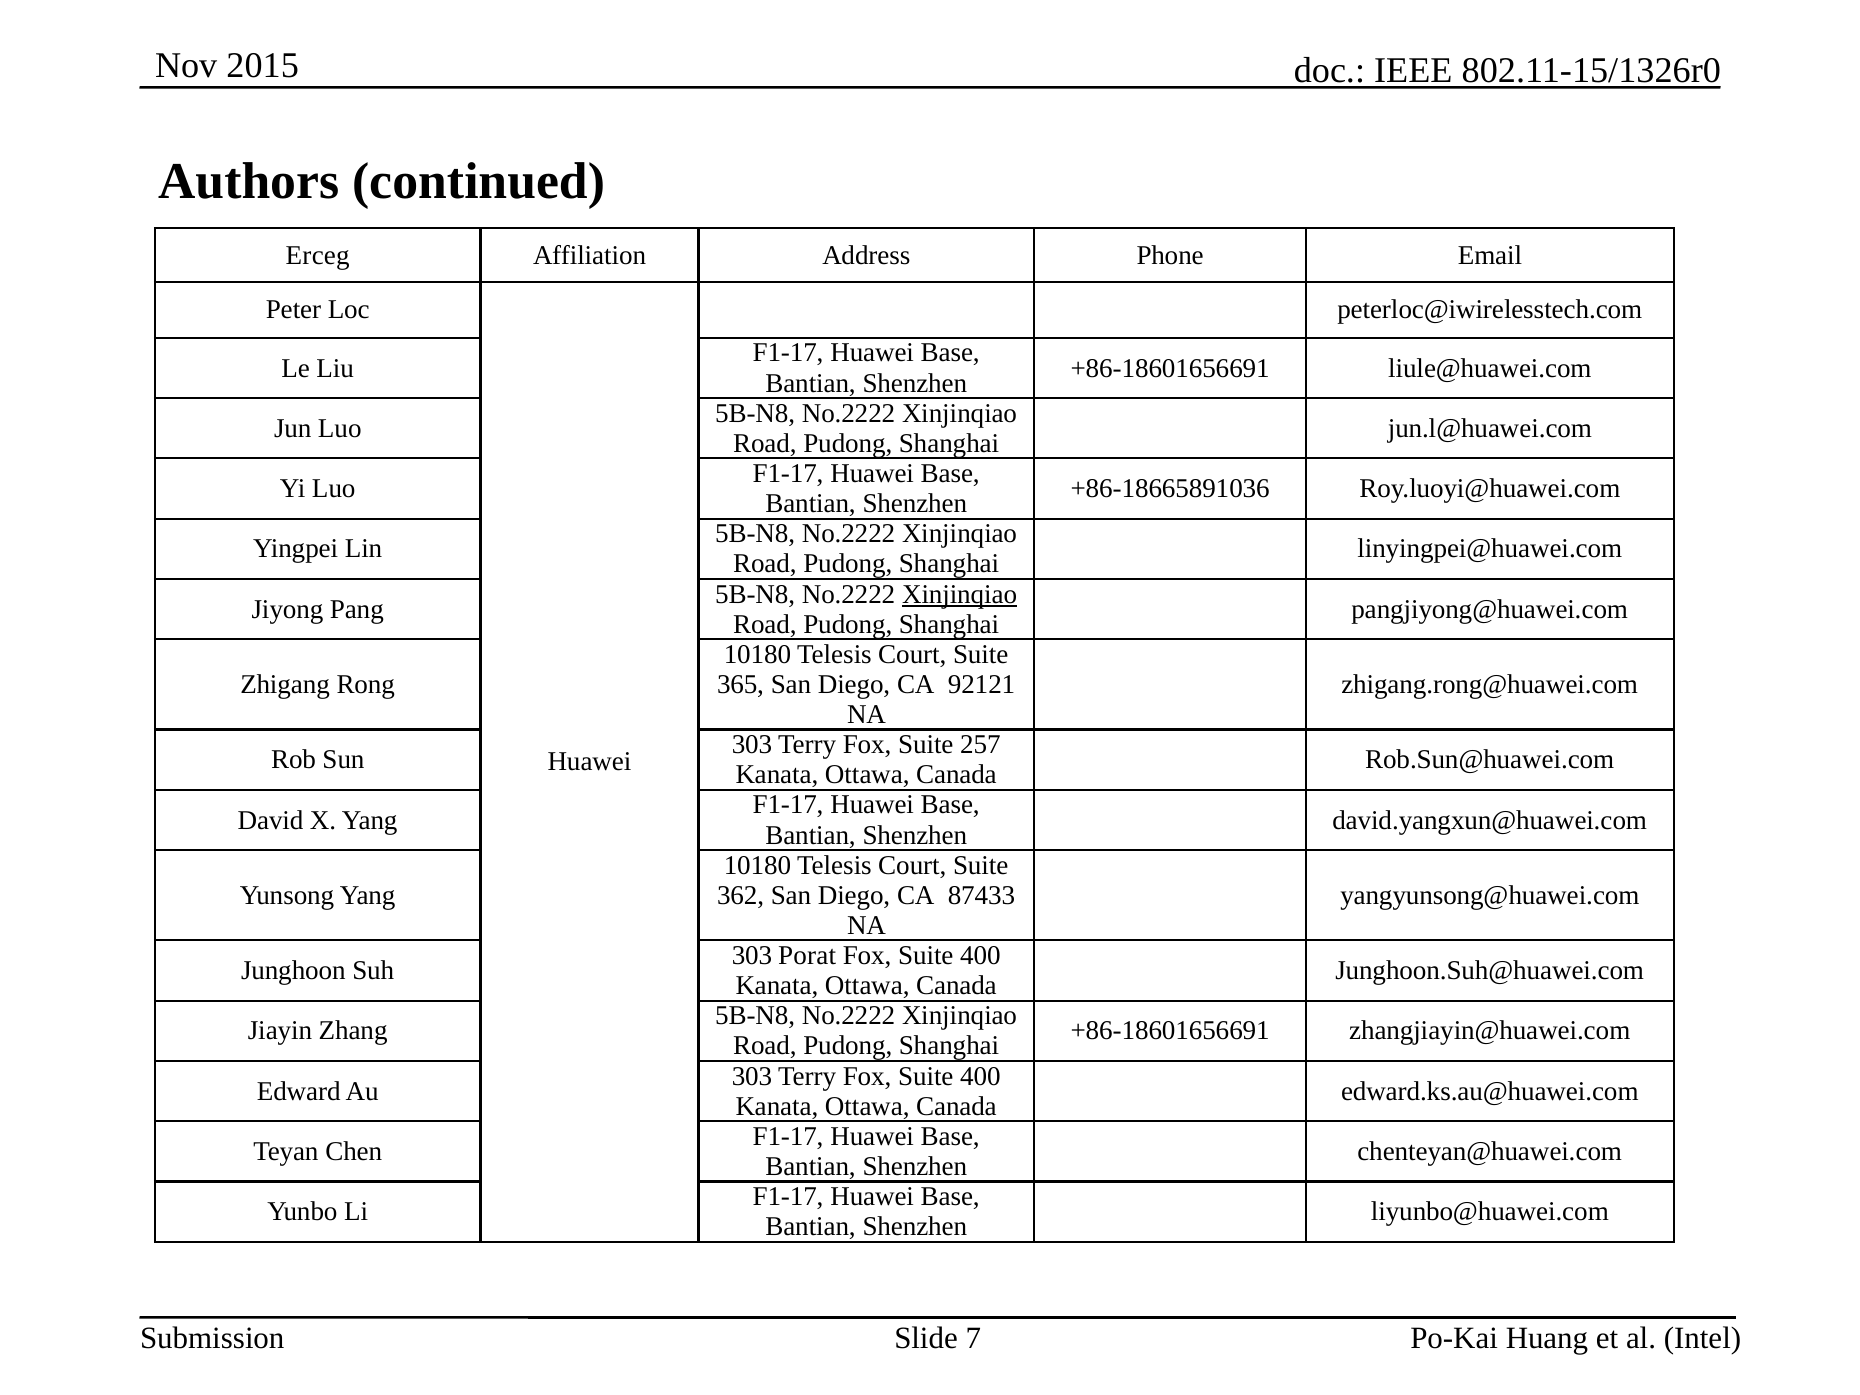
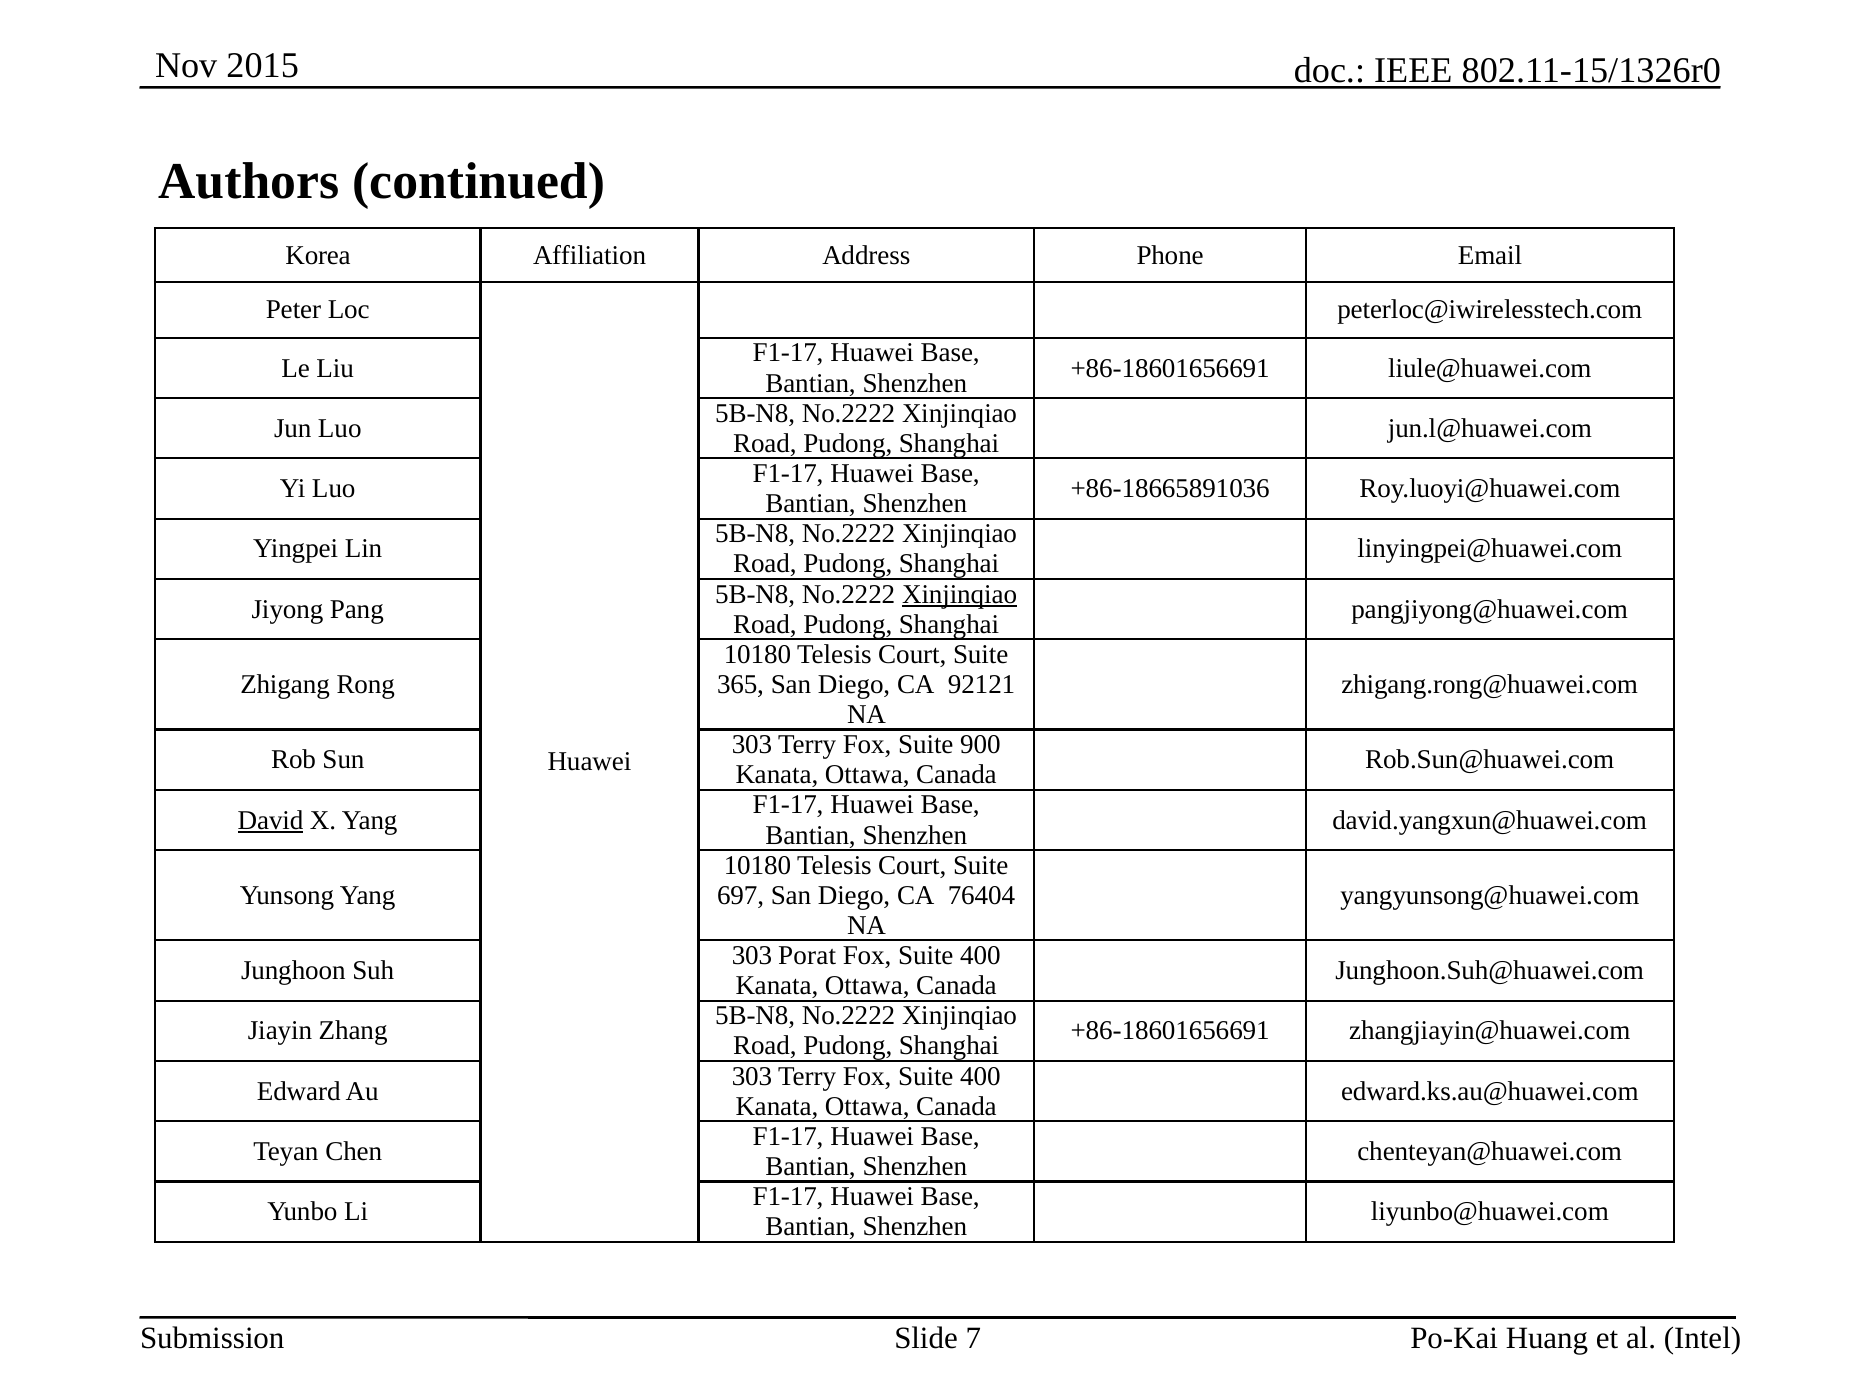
Erceg: Erceg -> Korea
257: 257 -> 900
David underline: none -> present
362: 362 -> 697
87433: 87433 -> 76404
